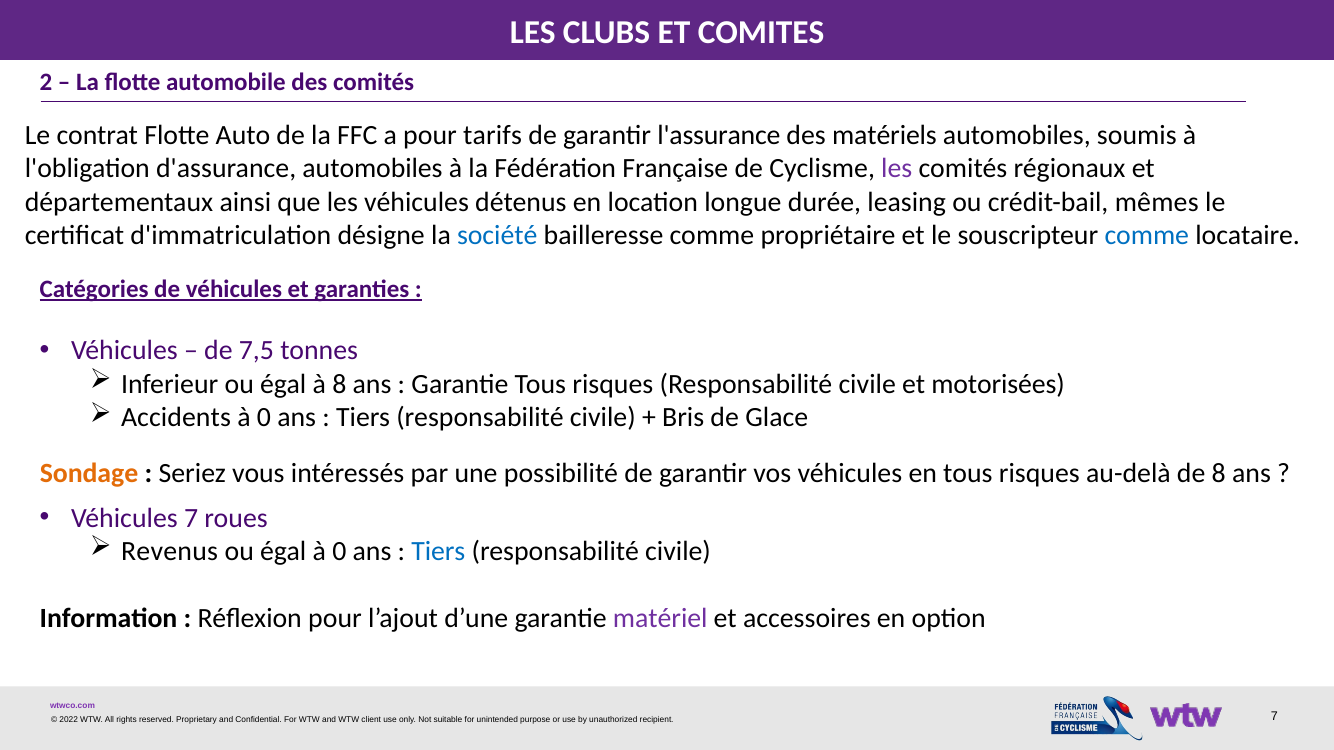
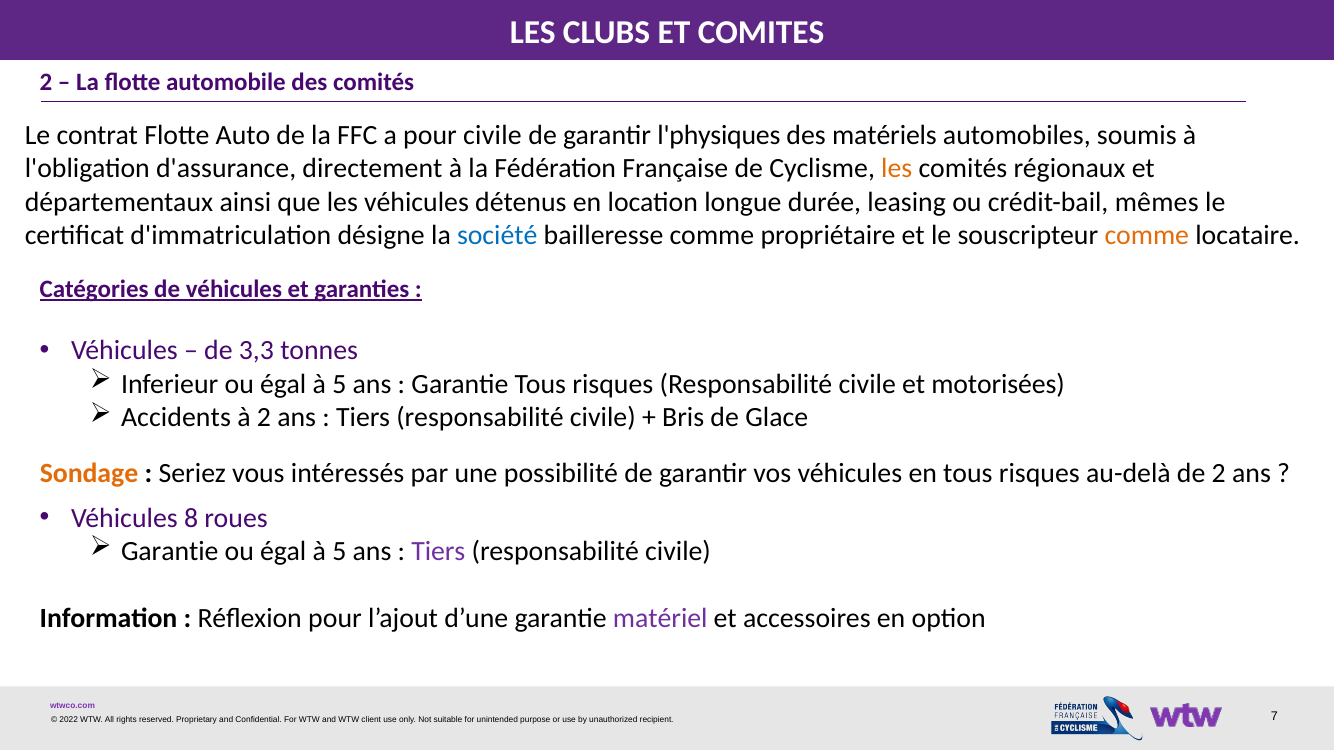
pour tarifs: tarifs -> civile
l'assurance: l'assurance -> l'physiques
d'assurance automobiles: automobiles -> directement
les at (897, 169) colour: purple -> orange
comme at (1147, 235) colour: blue -> orange
7,5: 7,5 -> 3,3
8 at (339, 384): 8 -> 5
0 at (264, 418): 0 -> 2
de 8: 8 -> 2
Véhicules 7: 7 -> 8
Revenus at (170, 552): Revenus -> Garantie
0 at (339, 552): 0 -> 5
Tiers at (438, 552) colour: blue -> purple
